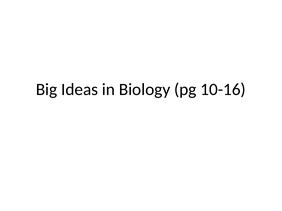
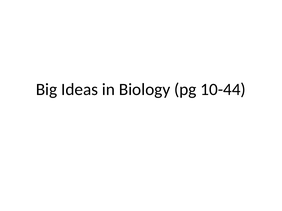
10-16: 10-16 -> 10-44
